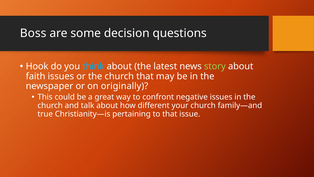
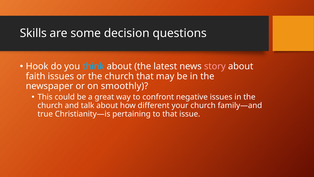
Boss: Boss -> Skills
story colour: light green -> pink
originally: originally -> smoothly
